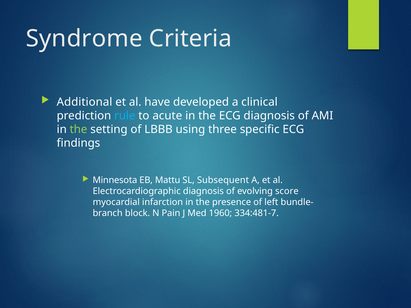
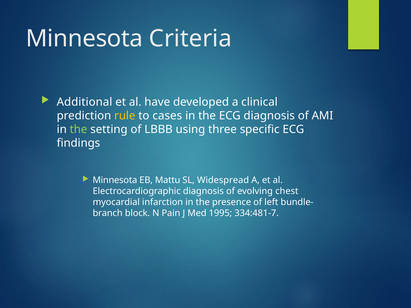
Syndrome at (84, 38): Syndrome -> Minnesota
rule colour: light blue -> yellow
acute: acute -> cases
Subsequent: Subsequent -> Widespread
score: score -> chest
1960: 1960 -> 1995
